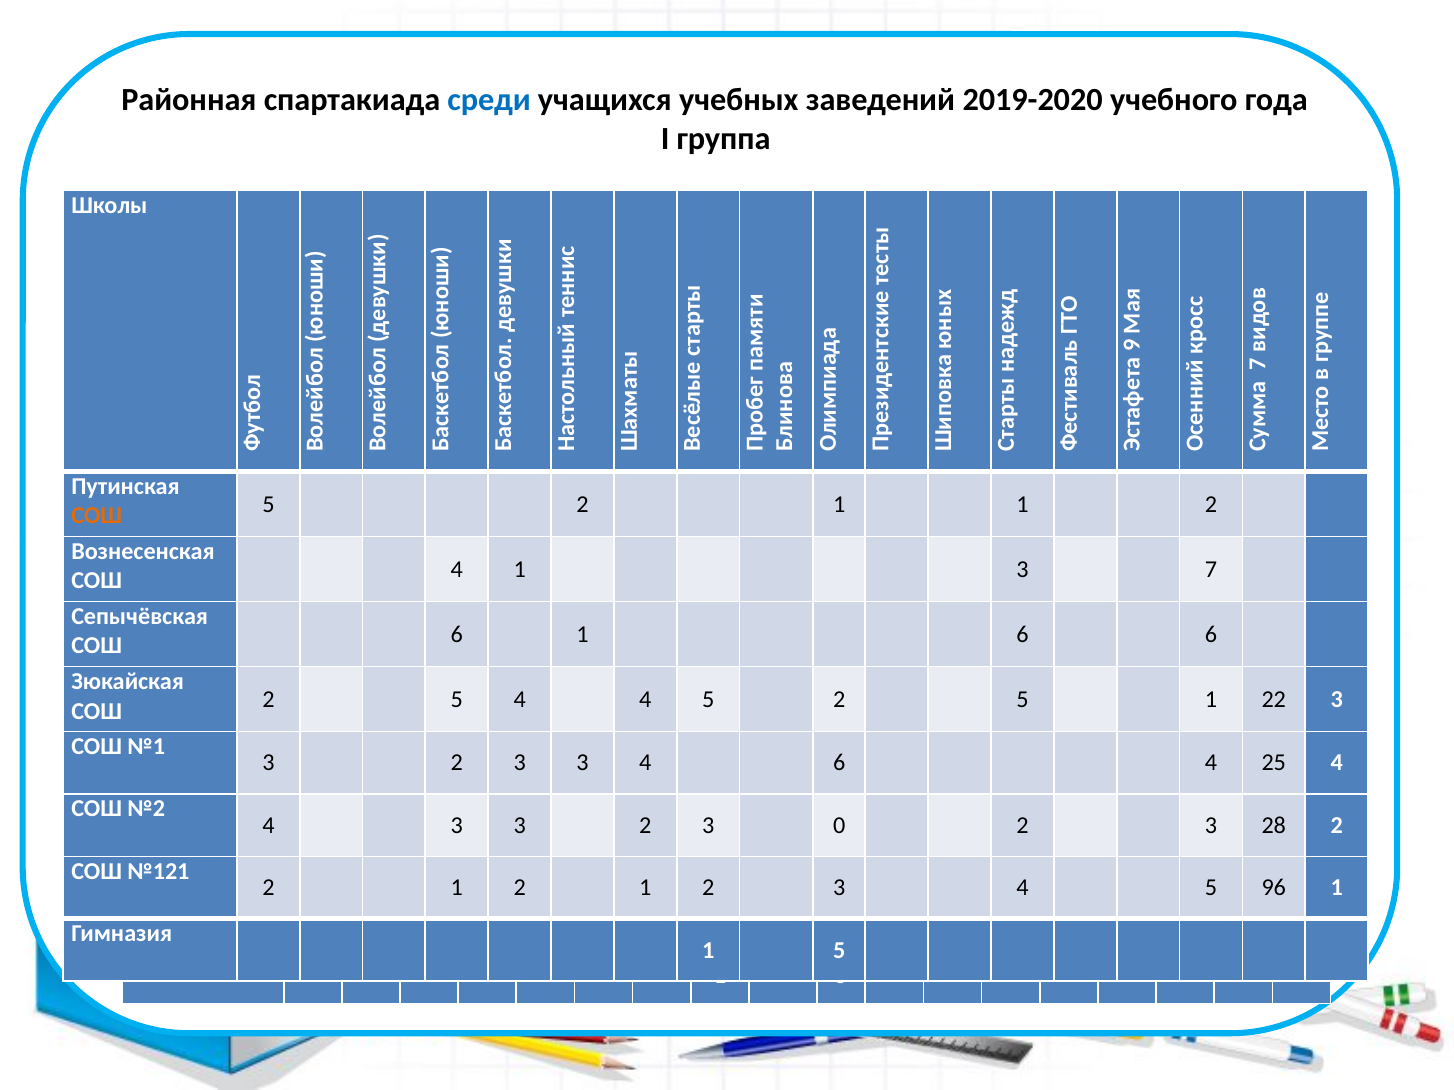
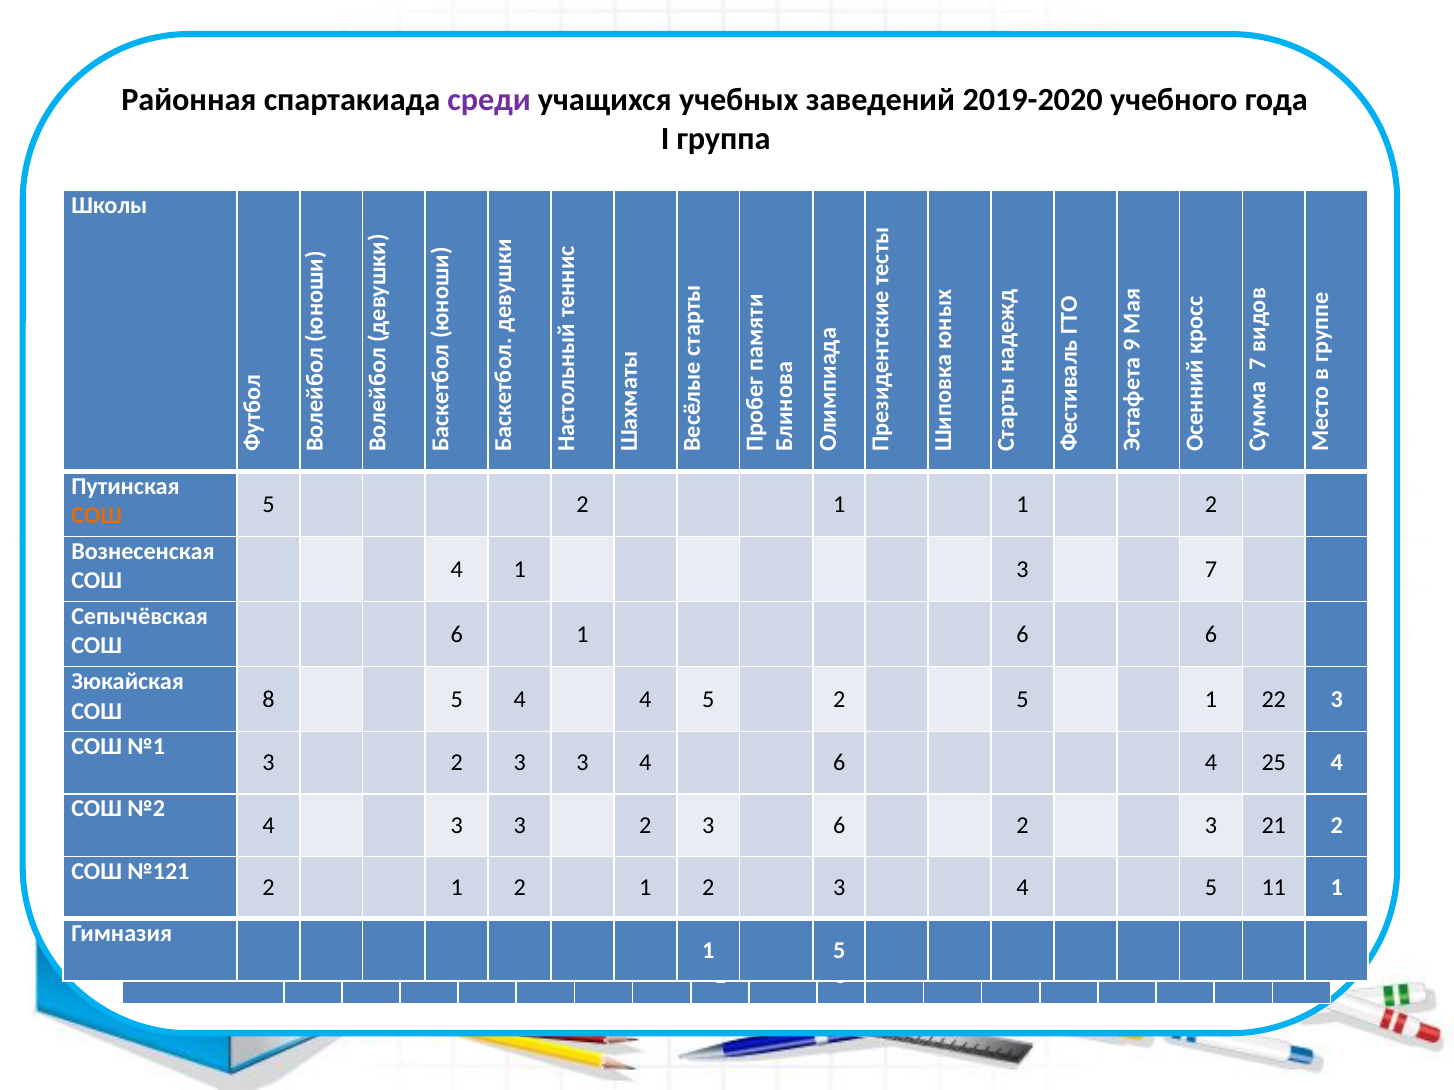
среди colour: blue -> purple
СОШ 2: 2 -> 8
3 0: 0 -> 6
28: 28 -> 21
96: 96 -> 11
